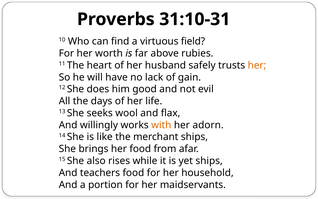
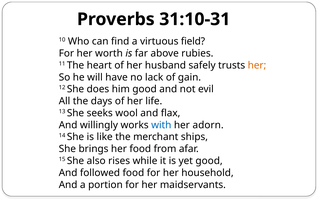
with colour: orange -> blue
yet ships: ships -> good
teachers: teachers -> followed
